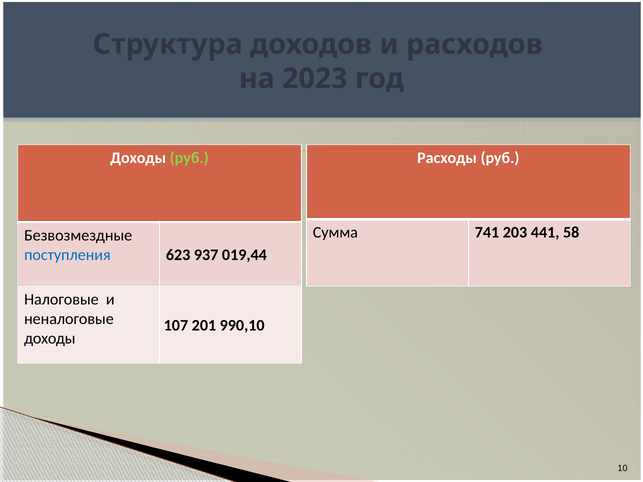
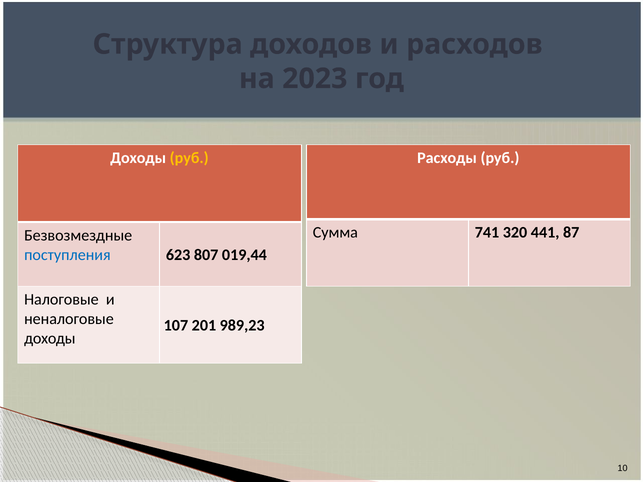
руб at (189, 158) colour: light green -> yellow
203: 203 -> 320
58: 58 -> 87
937: 937 -> 807
990,10: 990,10 -> 989,23
